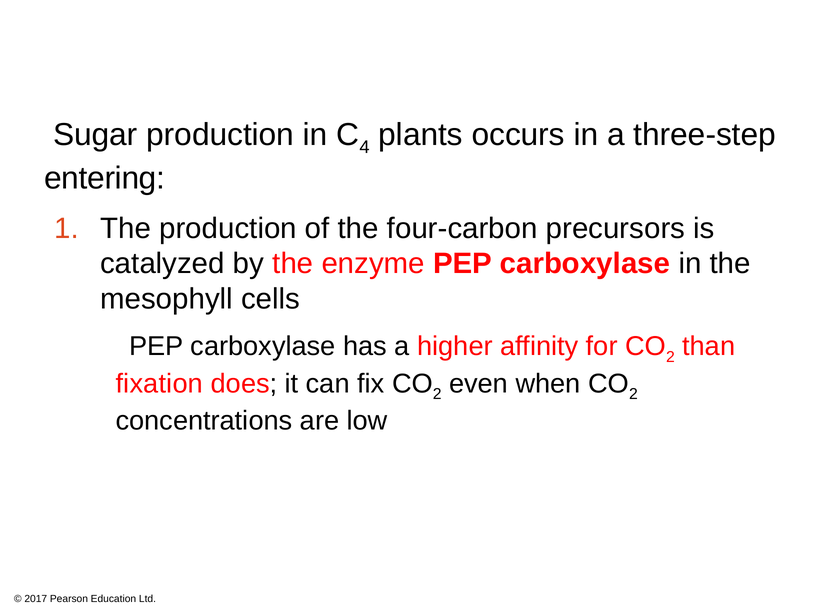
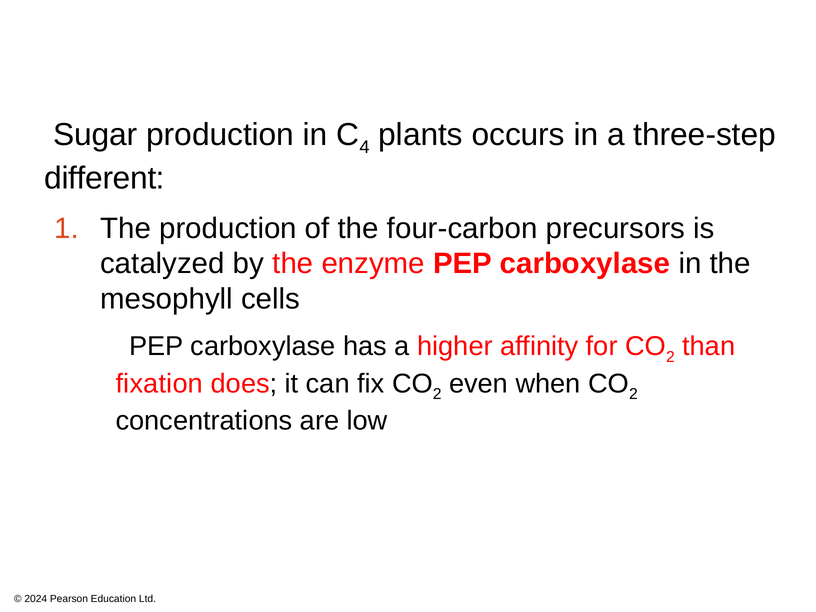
entering: entering -> different
2017: 2017 -> 2024
